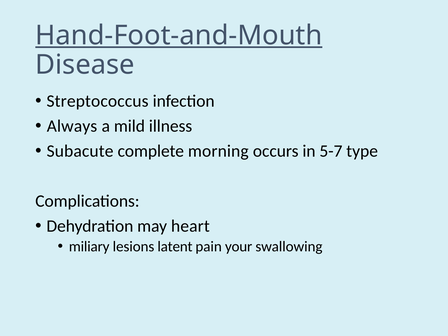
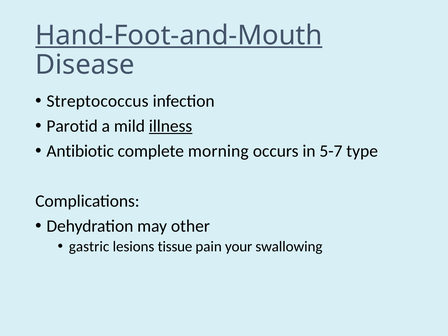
Always: Always -> Parotid
illness underline: none -> present
Subacute: Subacute -> Antibiotic
heart: heart -> other
miliary: miliary -> gastric
latent: latent -> tissue
